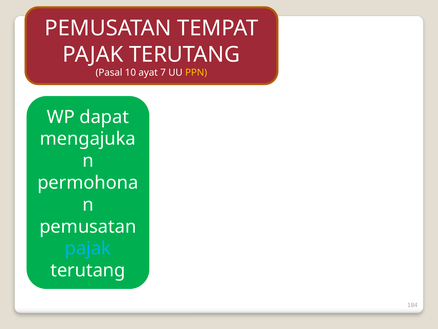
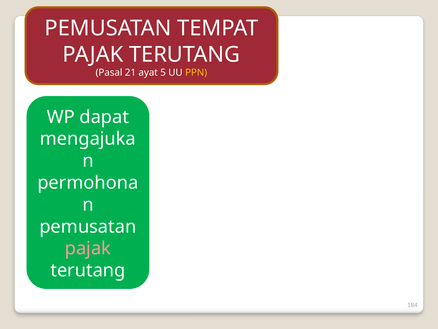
10: 10 -> 21
7: 7 -> 5
pajak at (88, 248) colour: light blue -> pink
